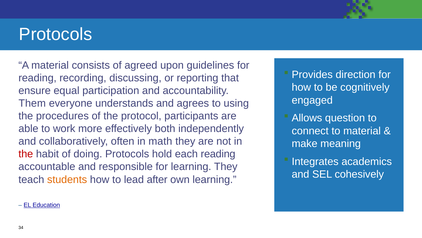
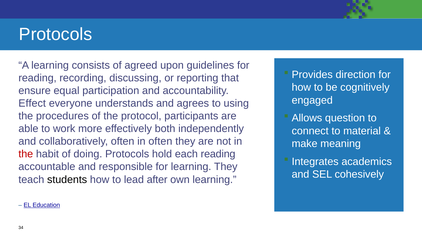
A material: material -> learning
Them: Them -> Effect
in math: math -> often
students colour: orange -> black
